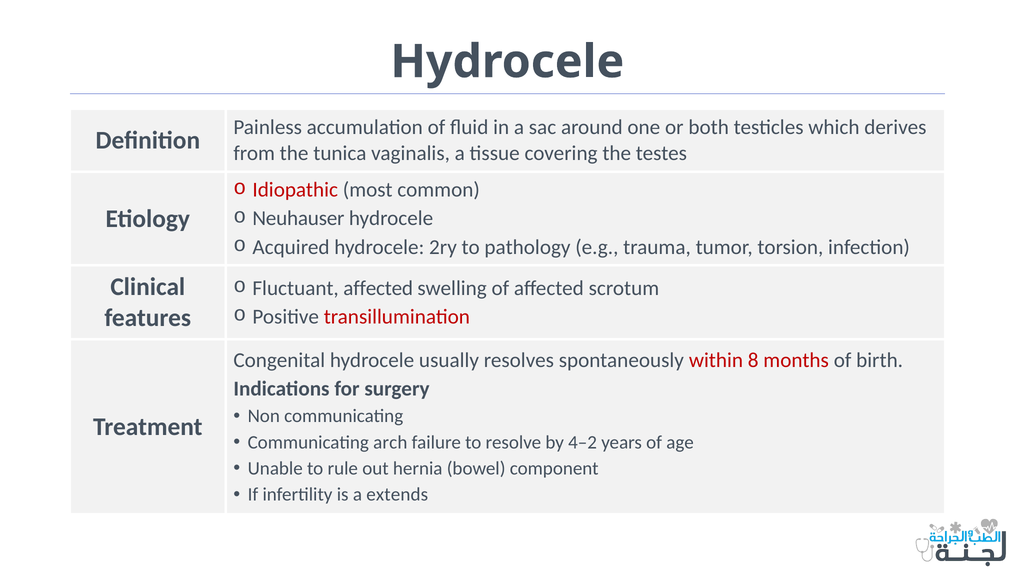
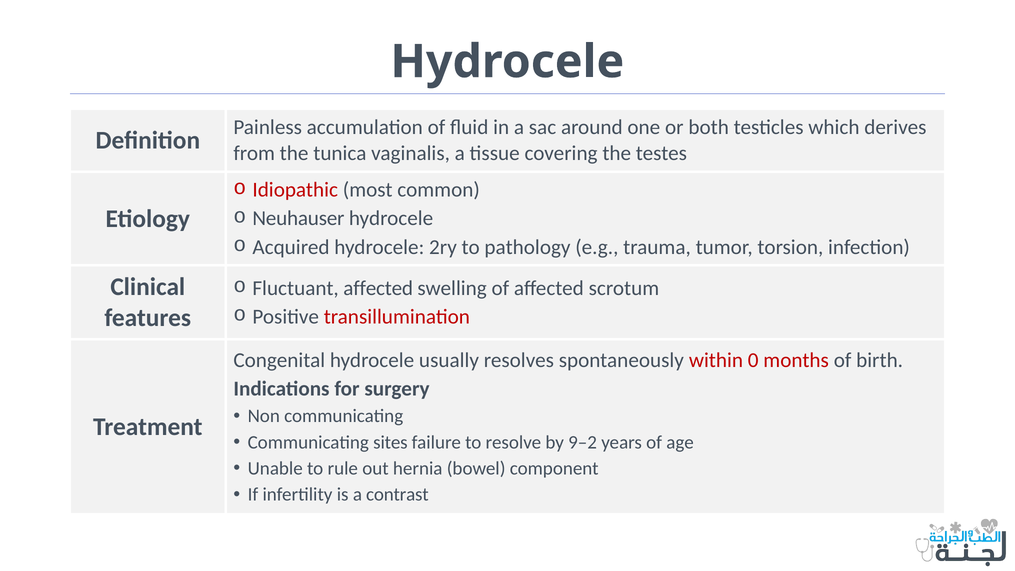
8: 8 -> 0
arch: arch -> sites
4–2: 4–2 -> 9–2
extends: extends -> contrast
